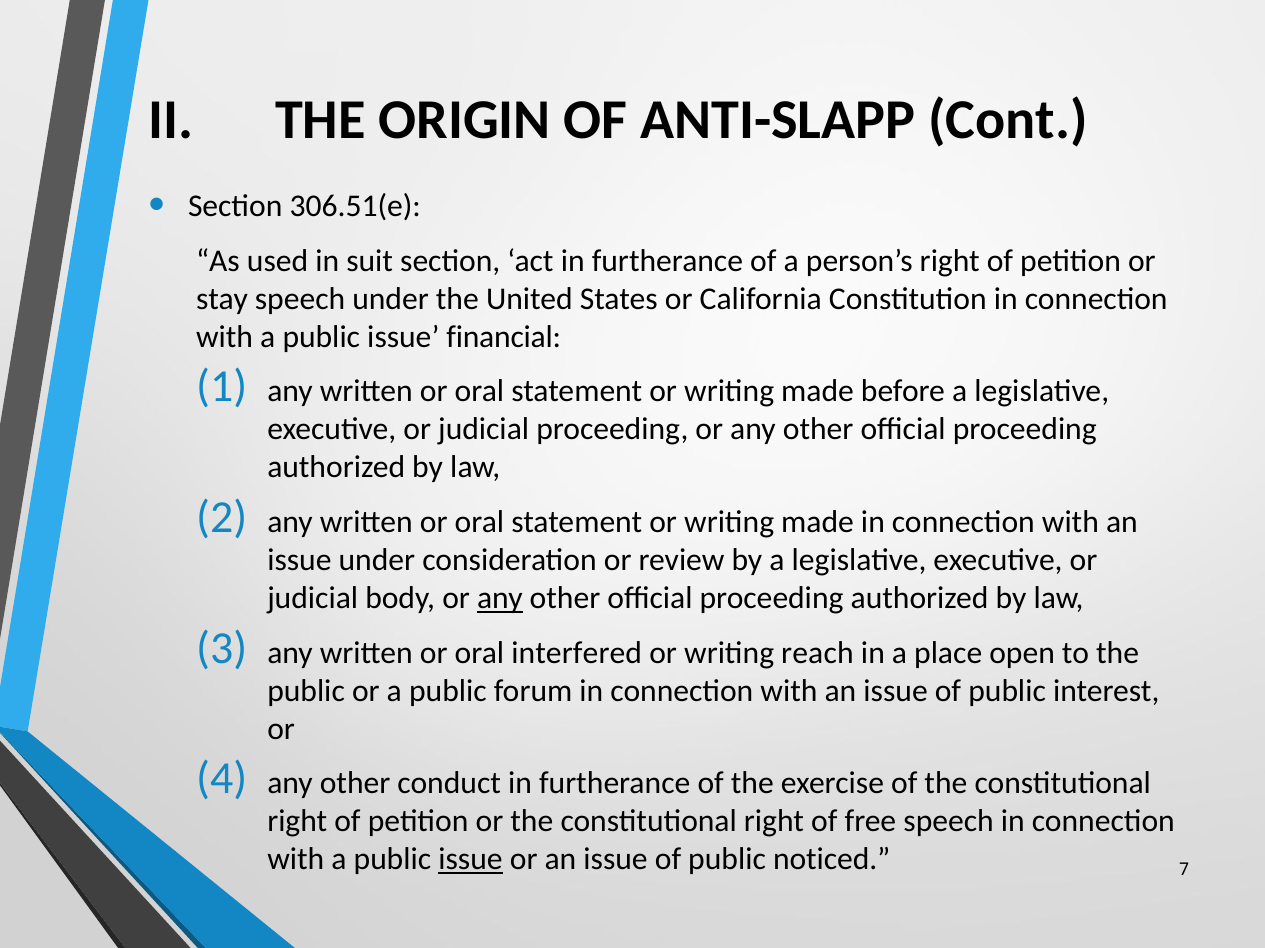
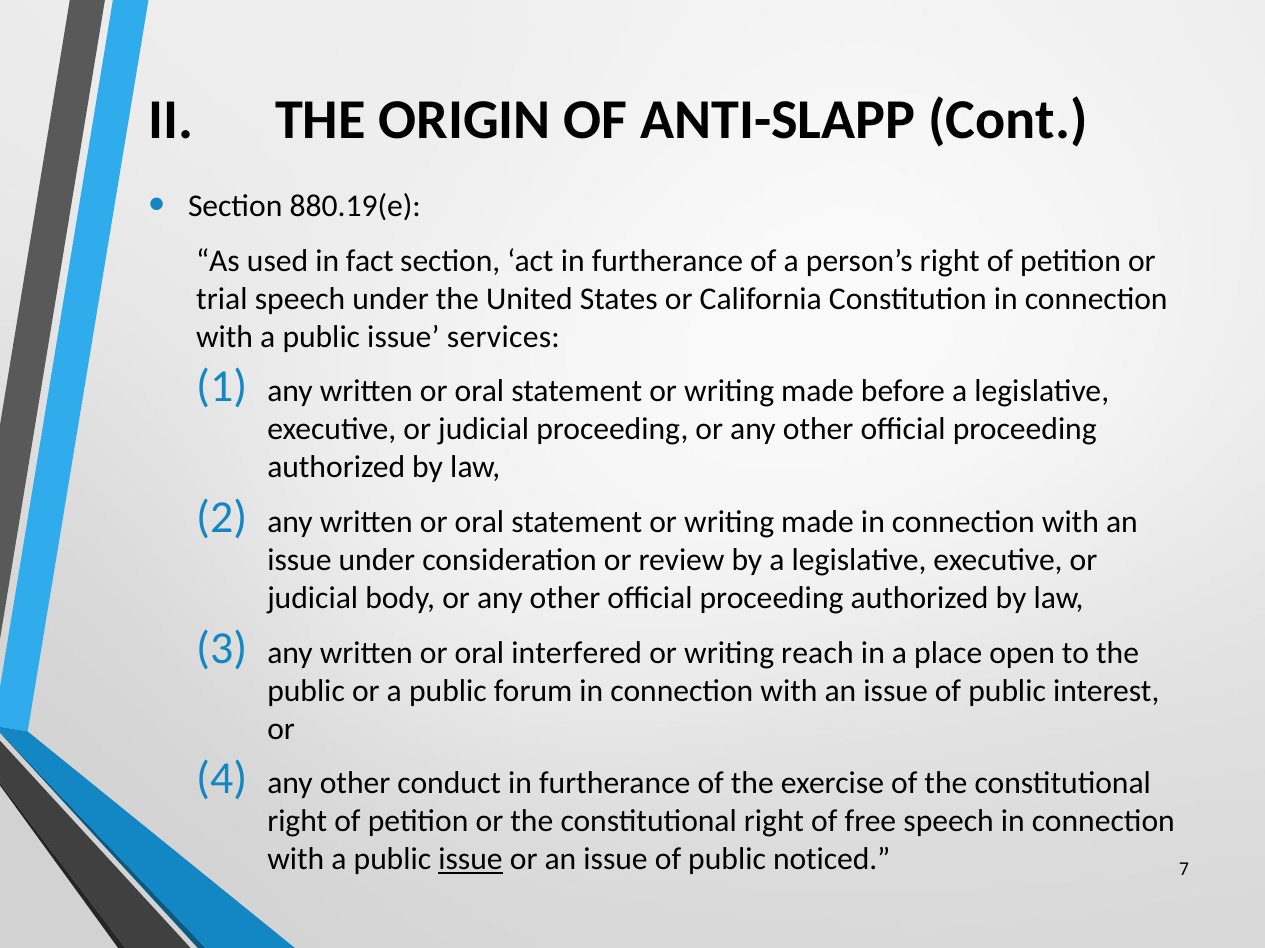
306.51(e: 306.51(e -> 880.19(e
suit: suit -> fact
stay: stay -> trial
financial: financial -> services
any at (500, 599) underline: present -> none
